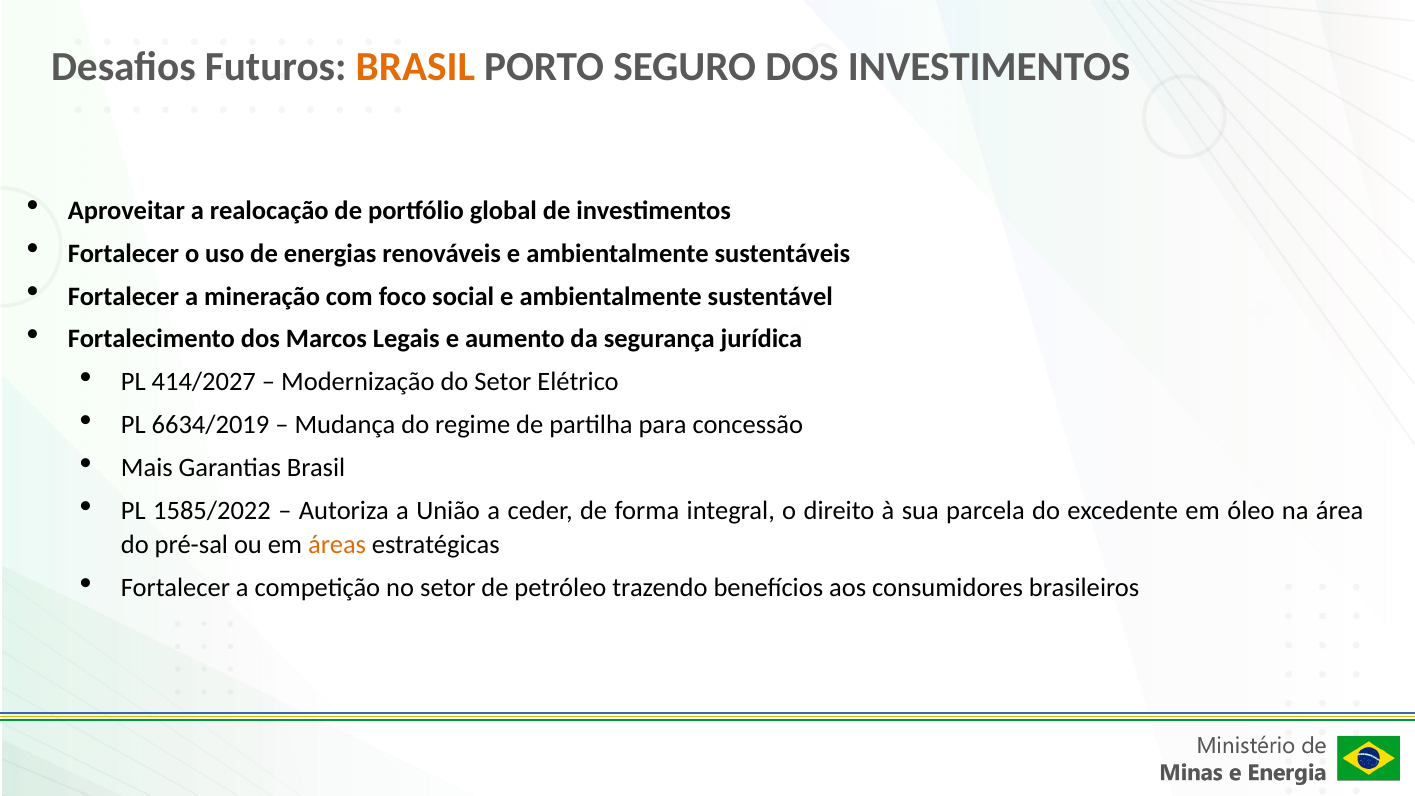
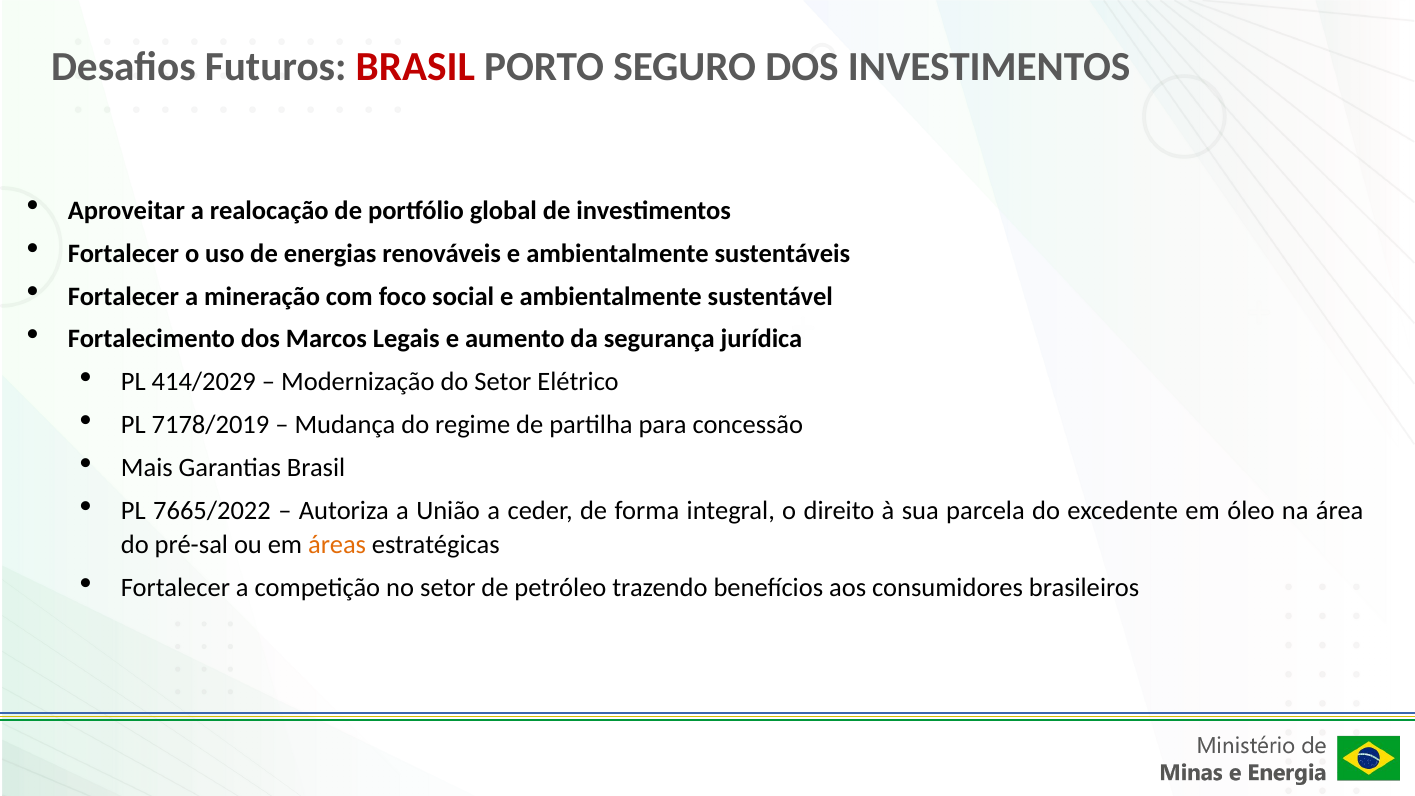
BRASIL at (415, 67) colour: orange -> red
414/2027: 414/2027 -> 414/2029
6634/2019: 6634/2019 -> 7178/2019
1585/2022: 1585/2022 -> 7665/2022
